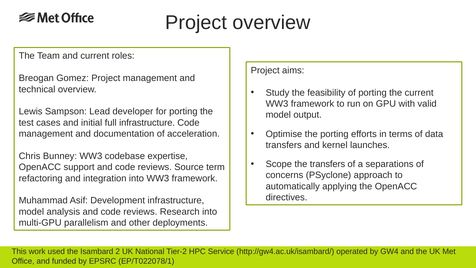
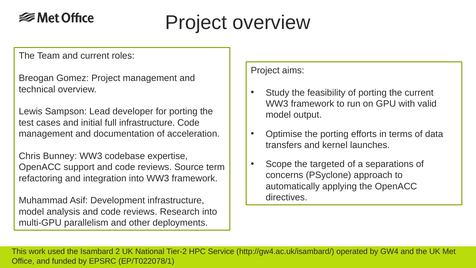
the transfers: transfers -> targeted
